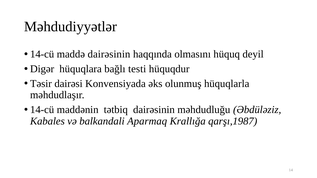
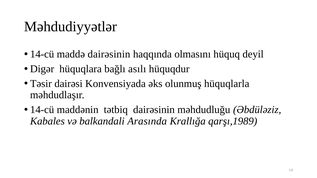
testi: testi -> asılı
Aparmaq: Aparmaq -> Arasında
qarşı,1987: qarşı,1987 -> qarşı,1989
